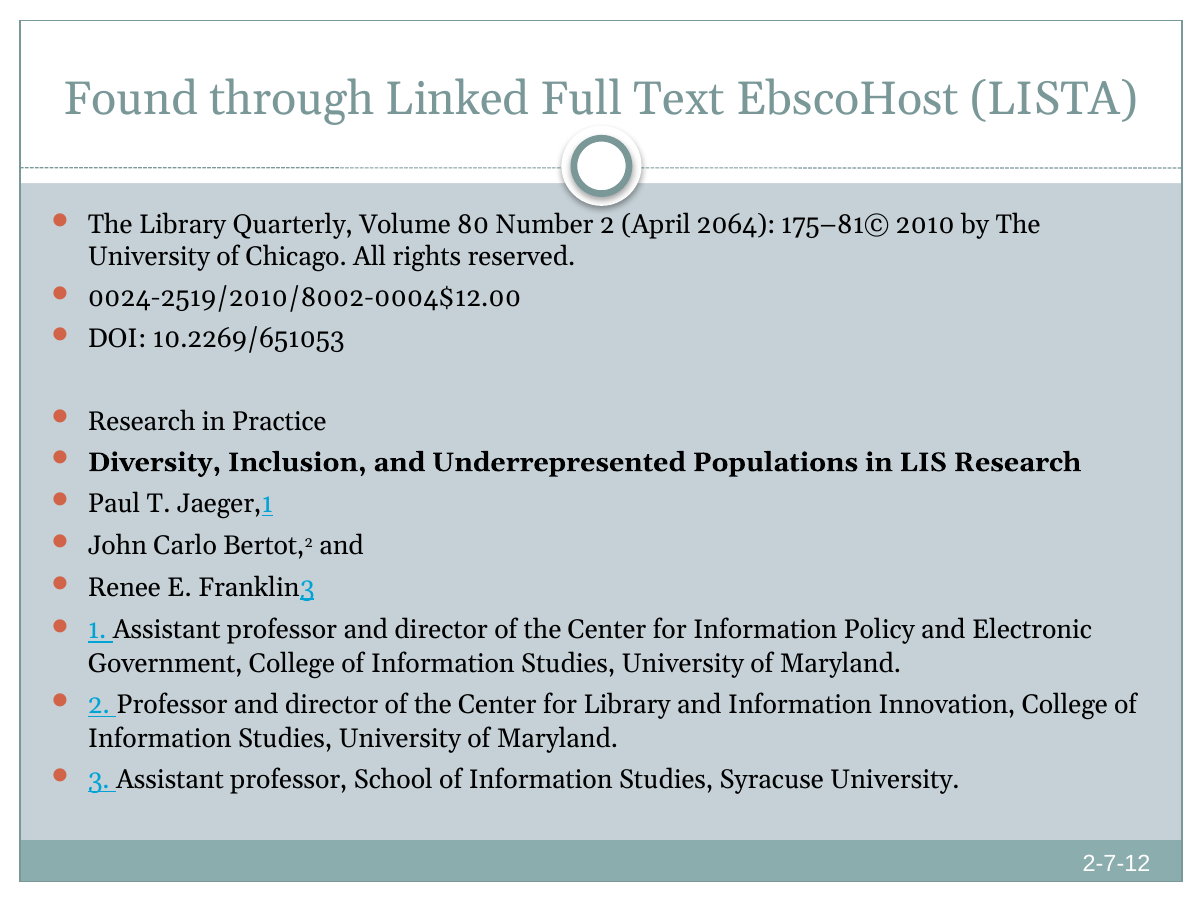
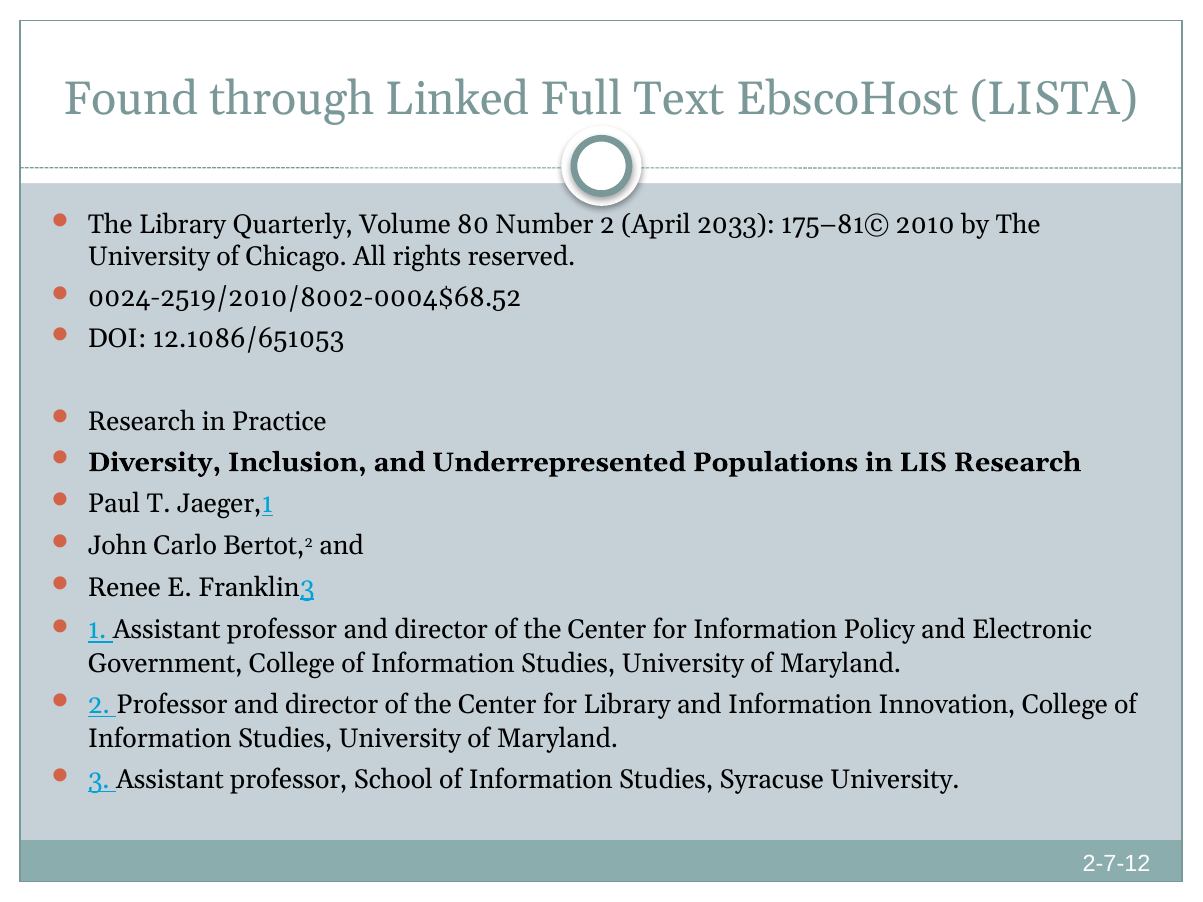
2064: 2064 -> 2033
0024-2519/2010/8002-0004$12.00: 0024-2519/2010/8002-0004$12.00 -> 0024-2519/2010/8002-0004$68.52
10.2269/651053: 10.2269/651053 -> 12.1086/651053
